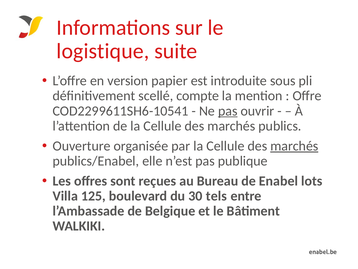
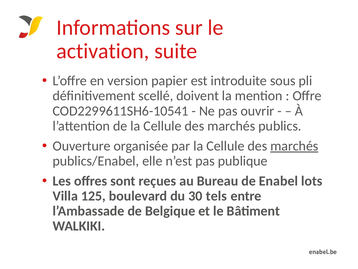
logistique: logistique -> activation
compte: compte -> doivent
pas at (228, 111) underline: present -> none
